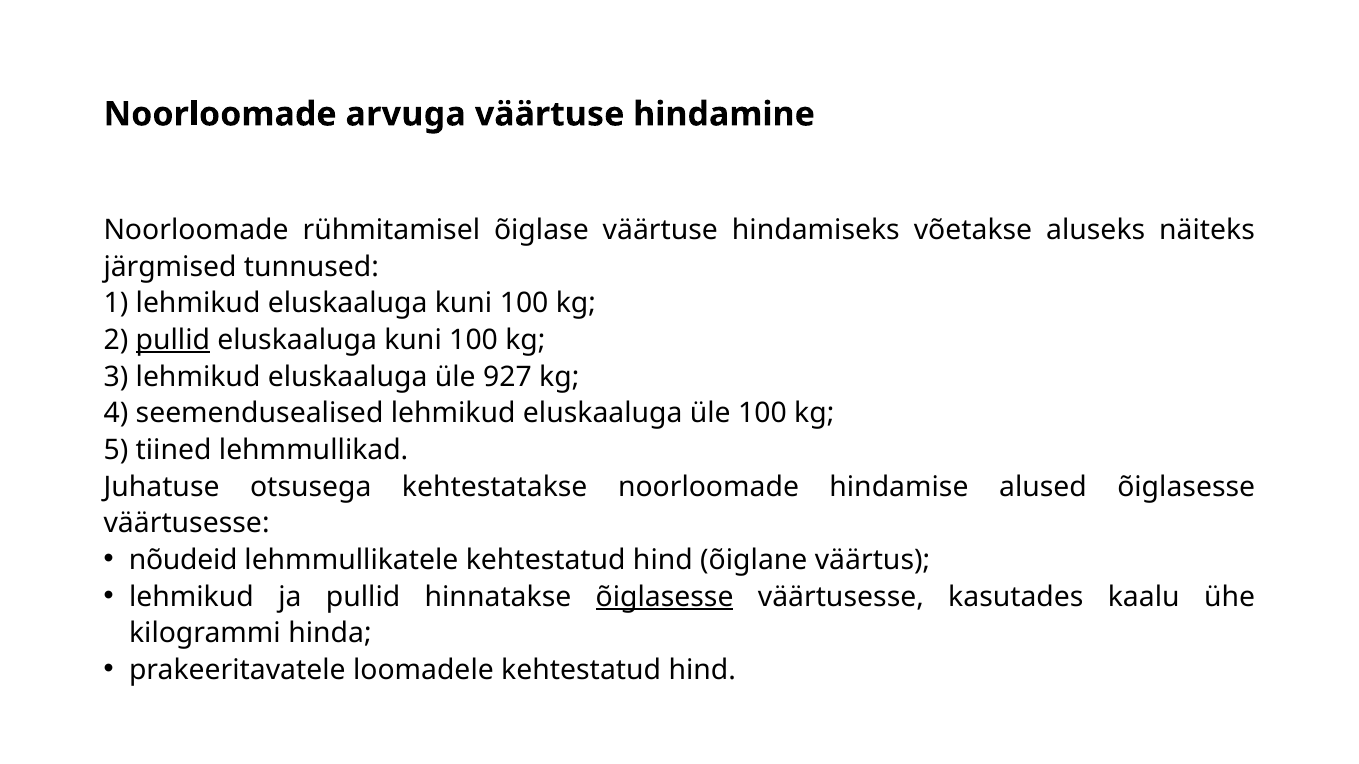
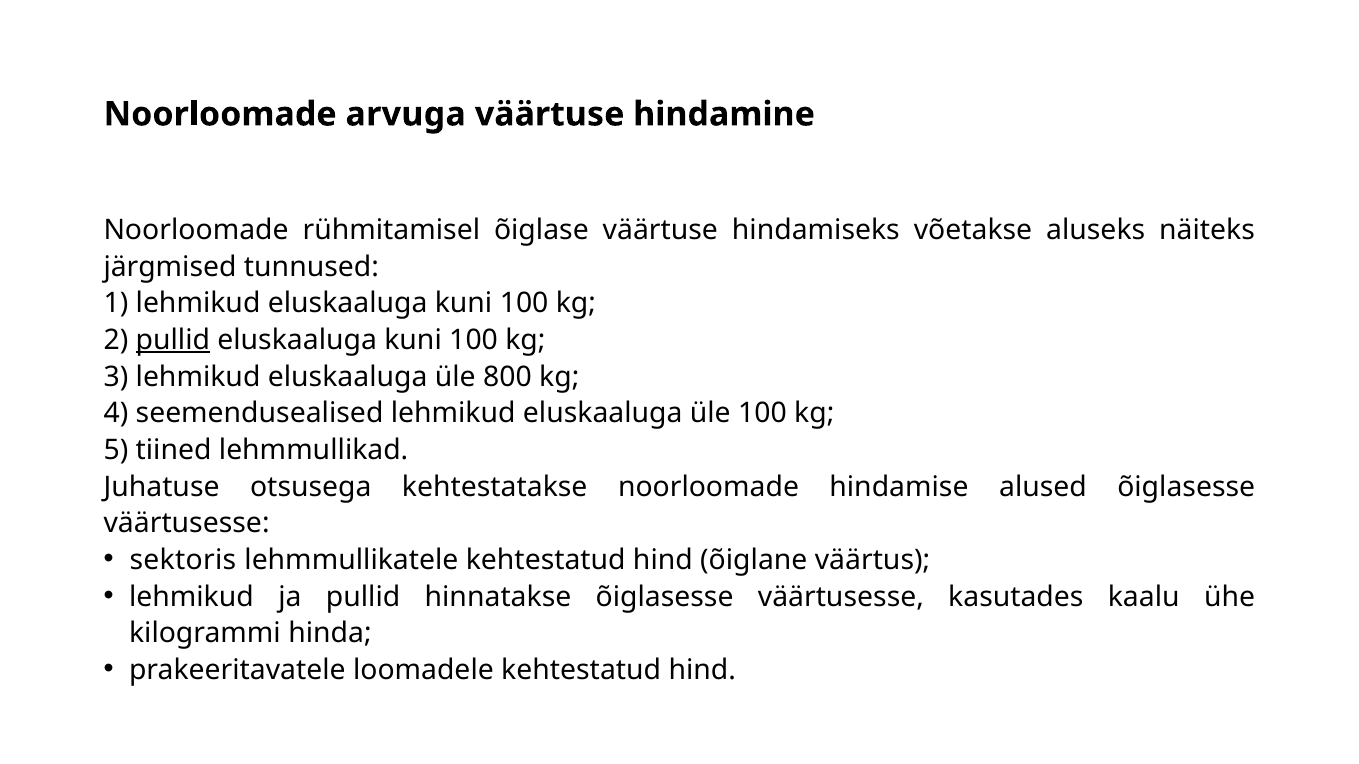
927: 927 -> 800
nõudeid: nõudeid -> sektoris
õiglasesse at (665, 597) underline: present -> none
